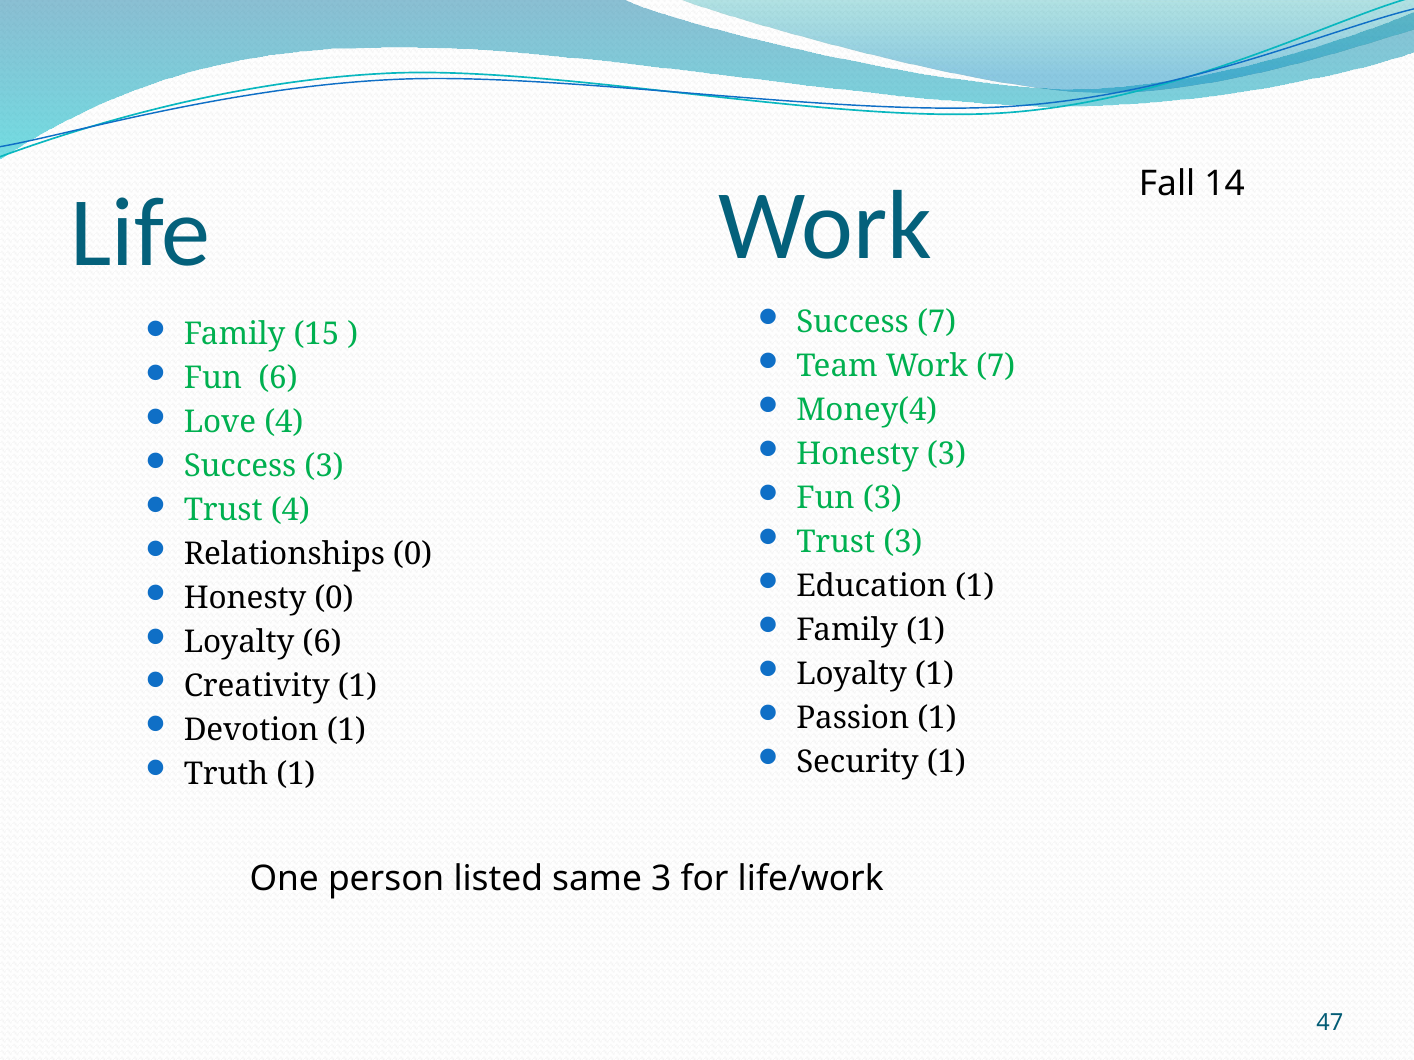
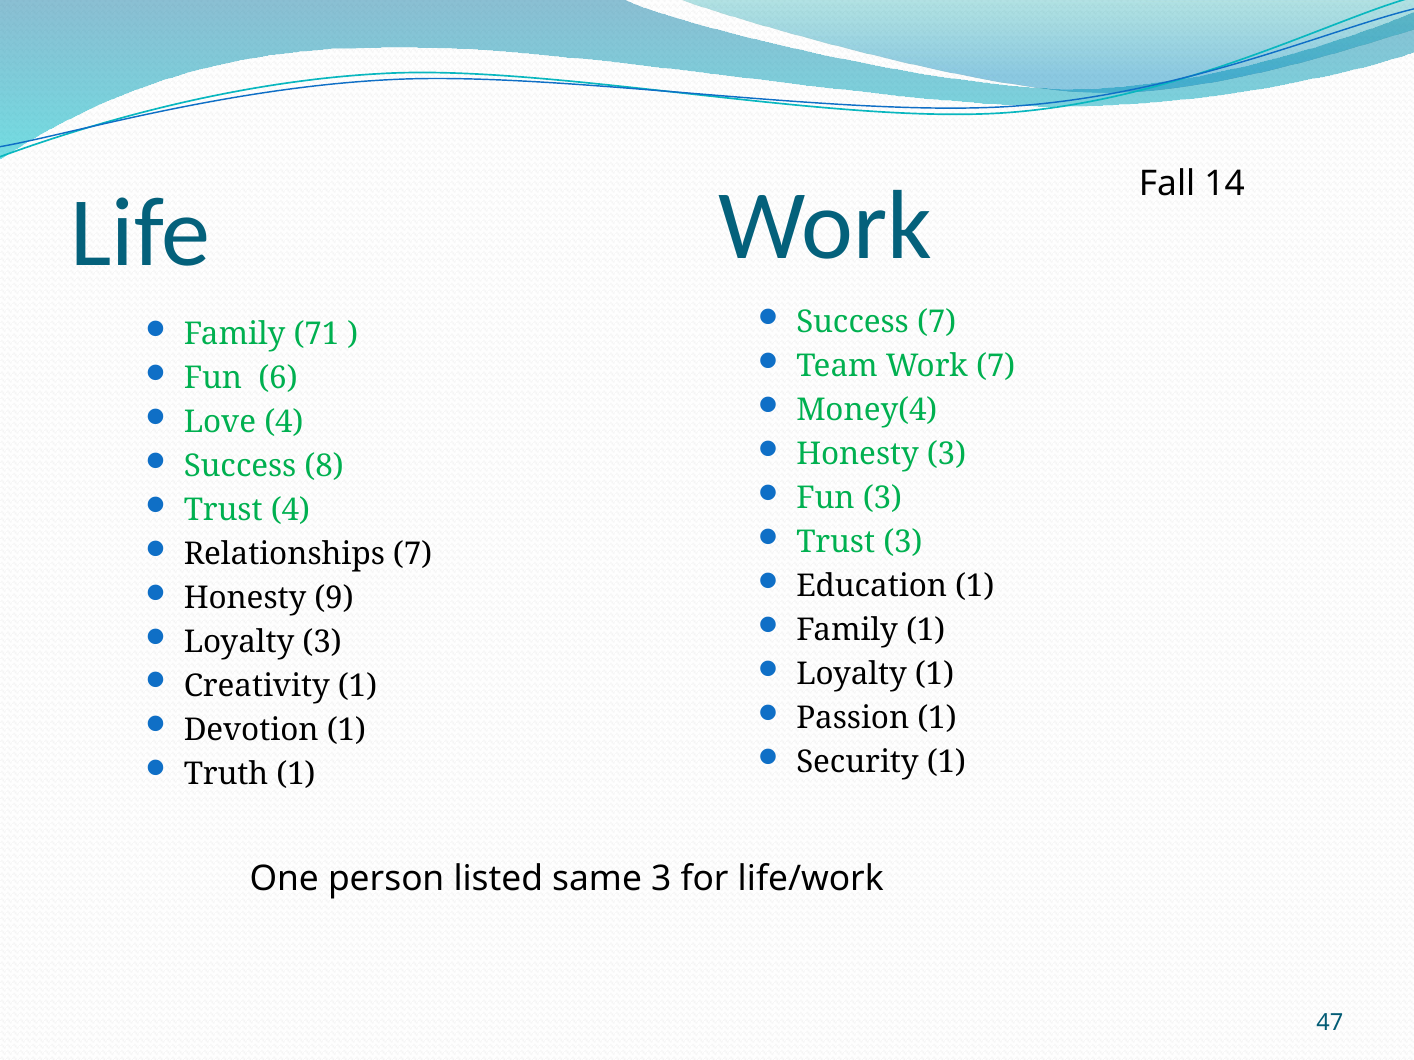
15: 15 -> 71
Success 3: 3 -> 8
Relationships 0: 0 -> 7
Honesty 0: 0 -> 9
Loyalty 6: 6 -> 3
